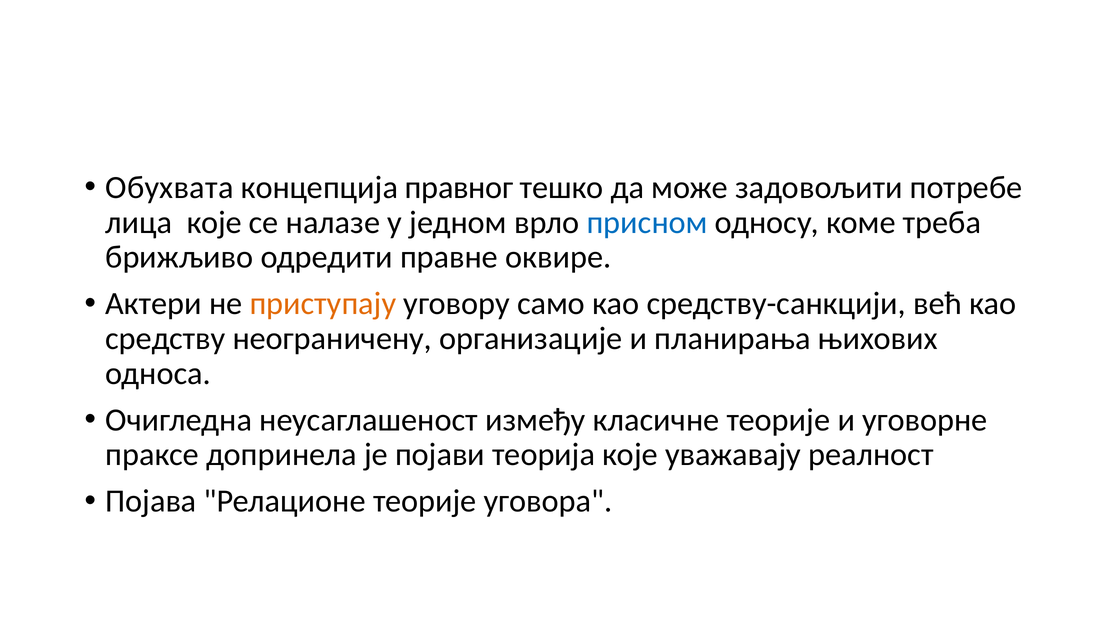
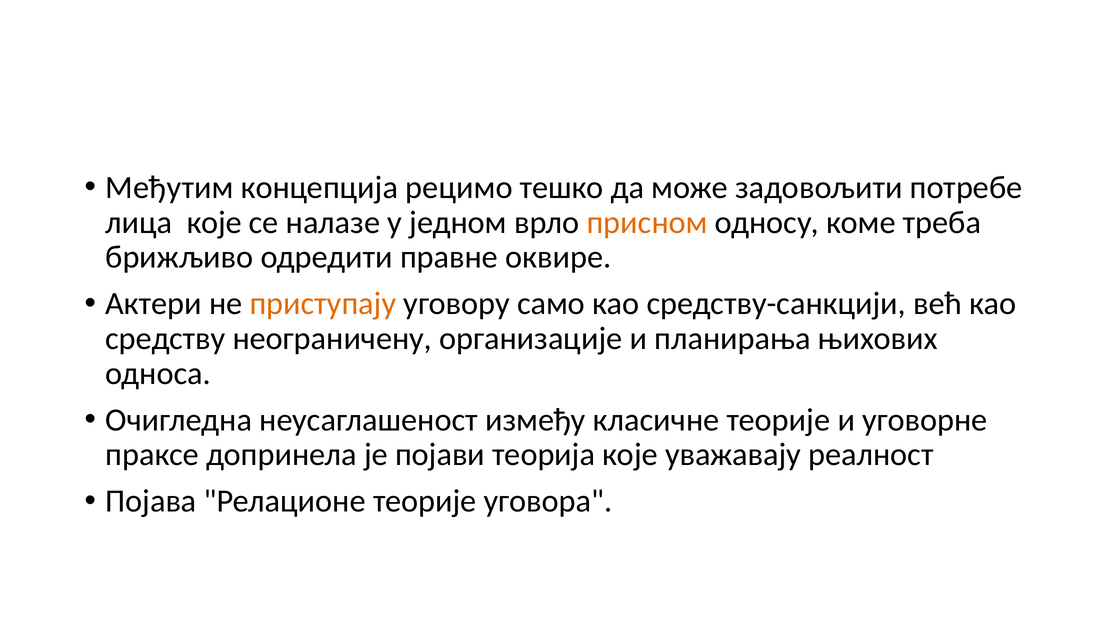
Обухвата: Обухвата -> Међутим
правног: правног -> рецимо
присном colour: blue -> orange
